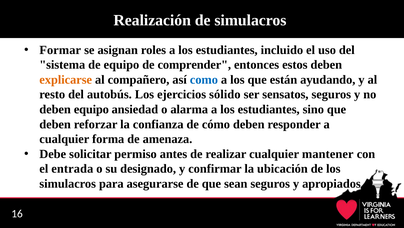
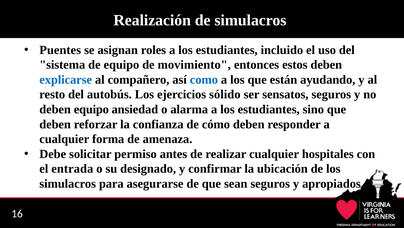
Formar: Formar -> Puentes
comprender: comprender -> movimiento
explicarse colour: orange -> blue
mantener: mantener -> hospitales
